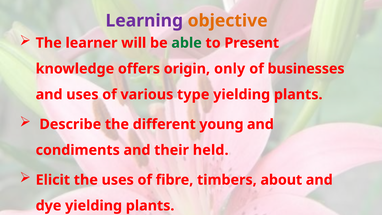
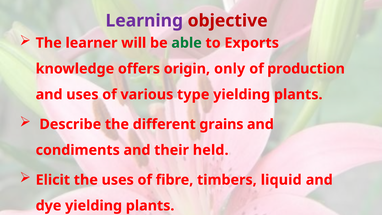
objective colour: orange -> red
Present: Present -> Exports
businesses: businesses -> production
young: young -> grains
about: about -> liquid
